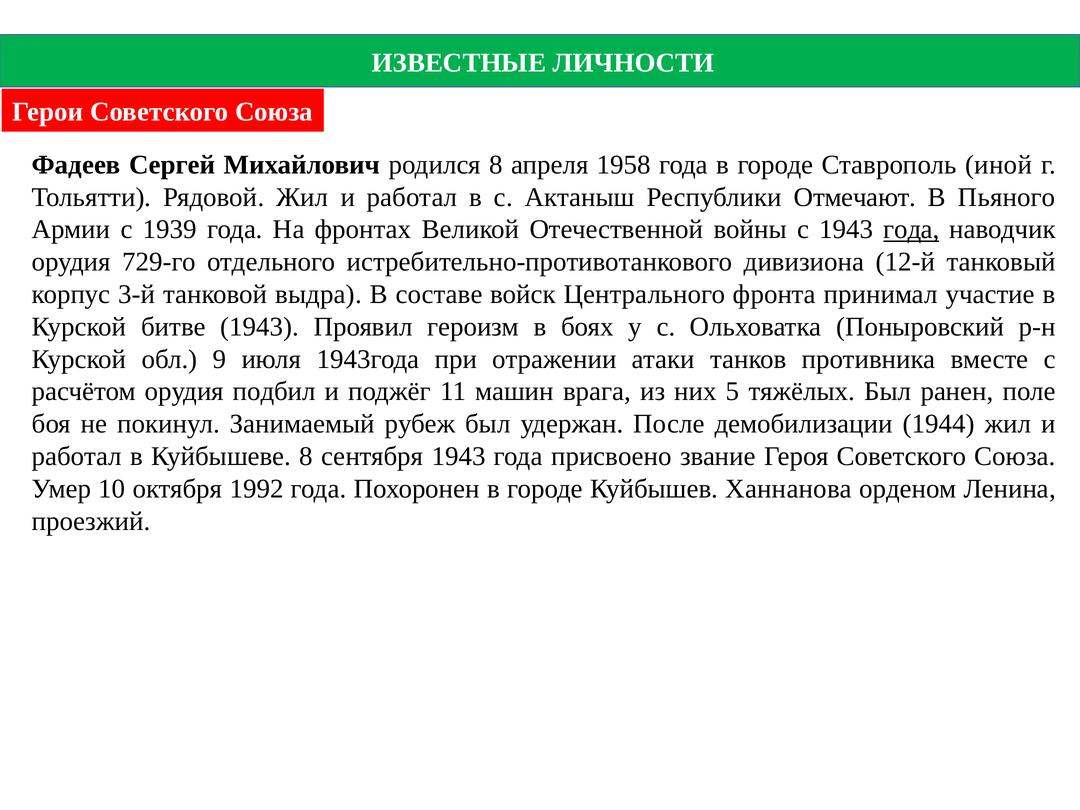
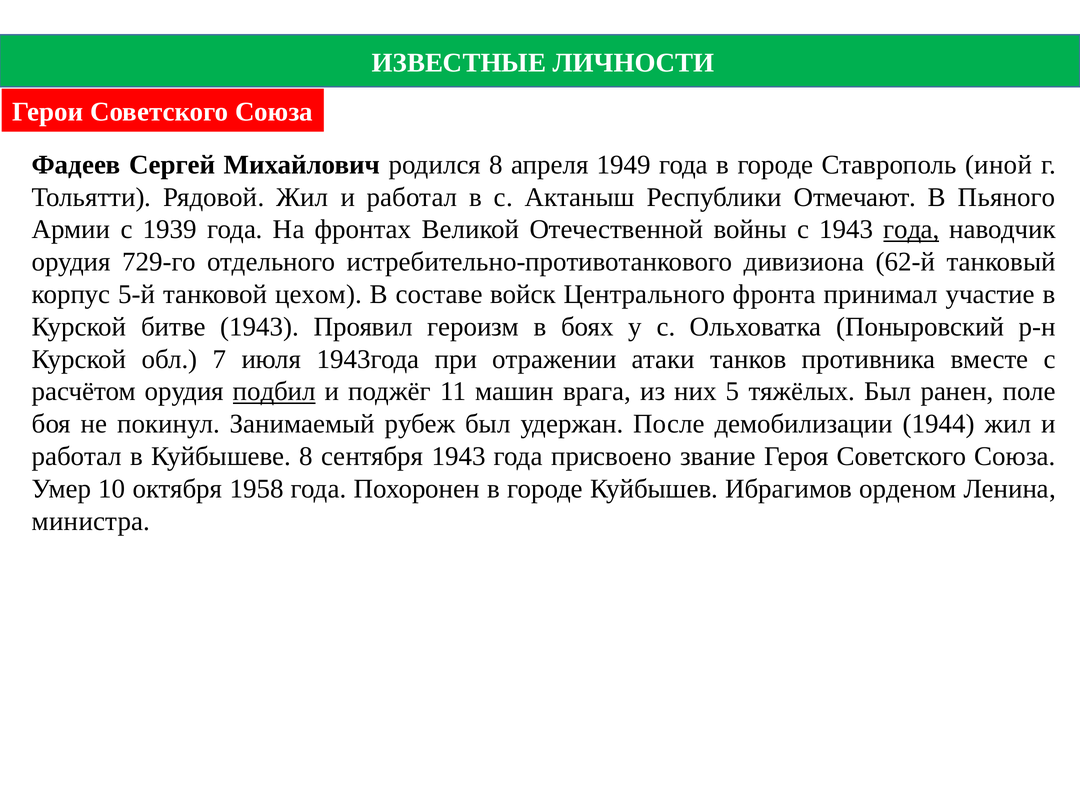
1958: 1958 -> 1949
12-й: 12-й -> 62-й
3-й: 3-й -> 5-й
выдра: выдра -> цехом
9: 9 -> 7
подбил underline: none -> present
1992: 1992 -> 1958
Ханнанова: Ханнанова -> Ибрагимов
проезжий: проезжий -> министра
